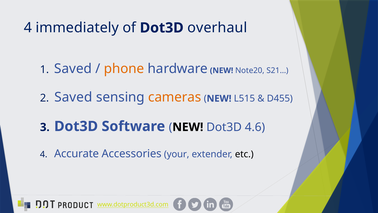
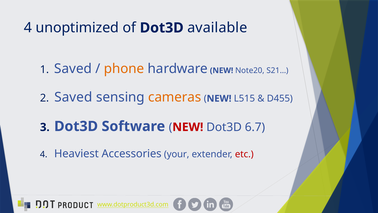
immediately: immediately -> unoptimized
overhaul: overhaul -> available
NEW at (188, 127) colour: black -> red
4.6: 4.6 -> 6.7
Accurate: Accurate -> Heaviest
etc colour: black -> red
